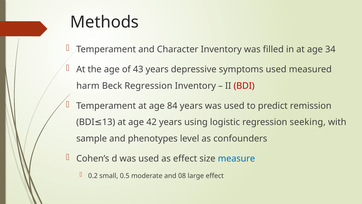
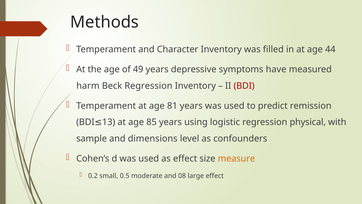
34: 34 -> 44
43: 43 -> 49
symptoms used: used -> have
84: 84 -> 81
42: 42 -> 85
seeking: seeking -> physical
phenotypes: phenotypes -> dimensions
measure colour: blue -> orange
